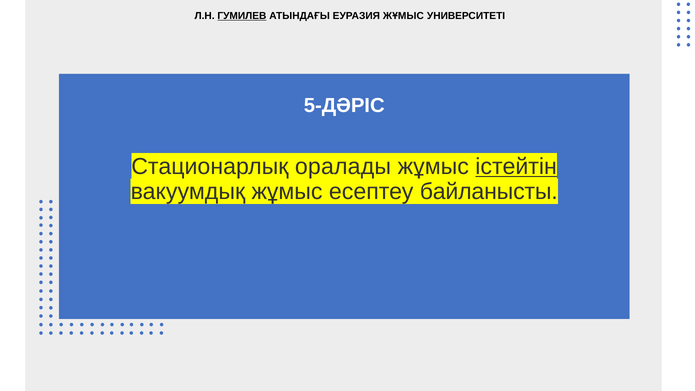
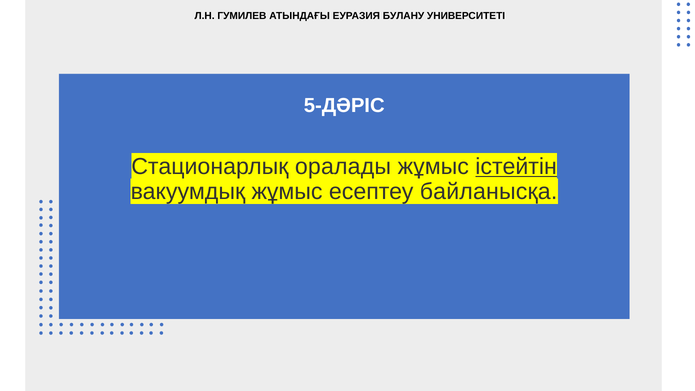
ГУМИЛЕВ underline: present -> none
ЕУРАЗИЯ ЖҰМЫС: ЖҰМЫС -> БУЛАНУ
байланысты: байланысты -> байланысқа
